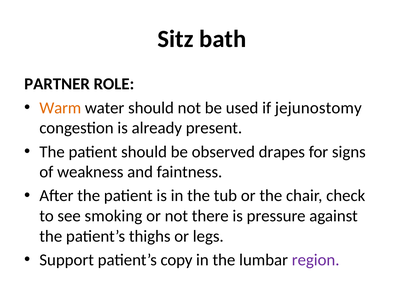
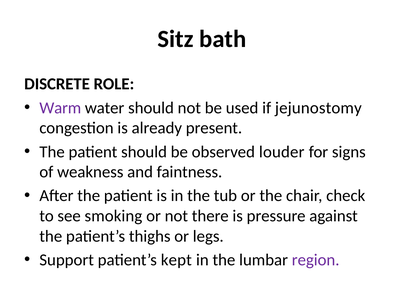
PARTNER: PARTNER -> DISCRETE
Warm colour: orange -> purple
drapes: drapes -> louder
copy: copy -> kept
